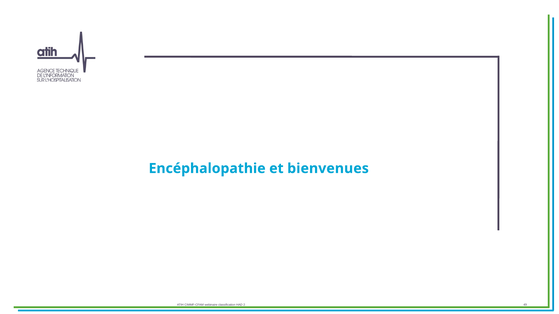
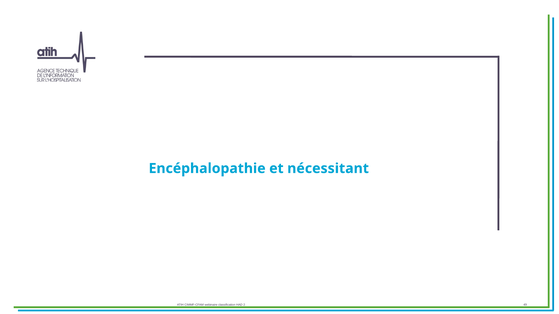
bienvenues: bienvenues -> nécessitant
